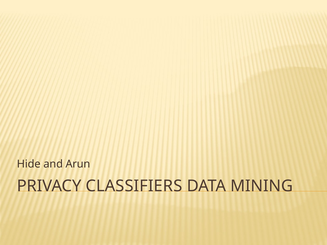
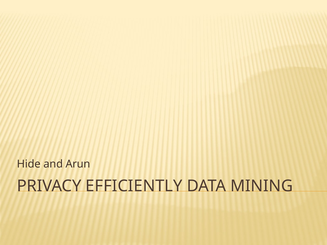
CLASSIFIERS: CLASSIFIERS -> EFFICIENTLY
